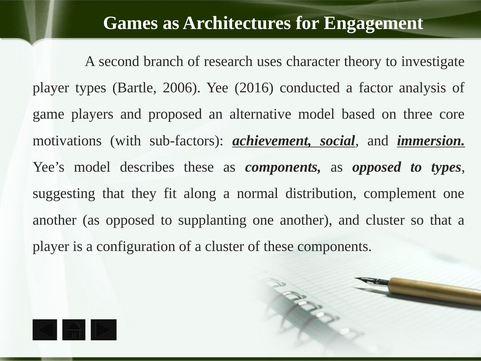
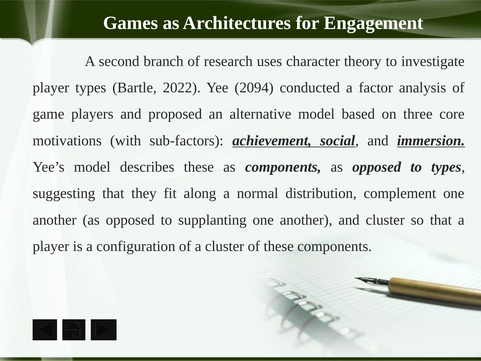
2006: 2006 -> 2022
2016: 2016 -> 2094
